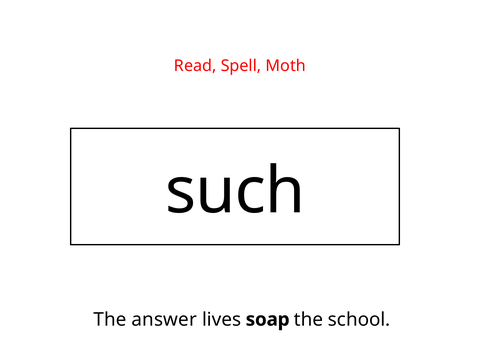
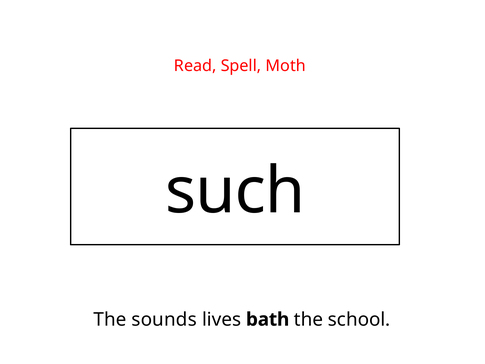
answer: answer -> sounds
soap: soap -> bath
